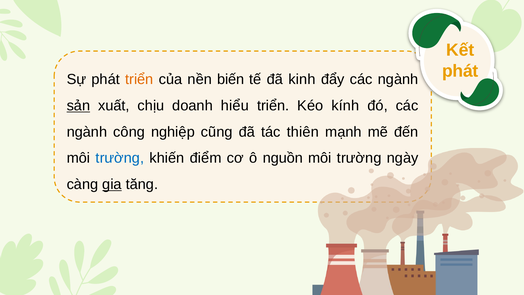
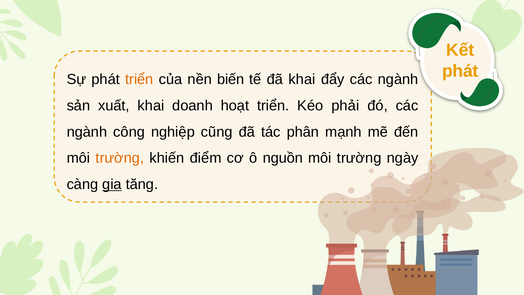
đã kinh: kinh -> khai
sản underline: present -> none
xuất chịu: chịu -> khai
hiểu: hiểu -> hoạt
kính: kính -> phải
thiên: thiên -> phân
trường at (120, 158) colour: blue -> orange
